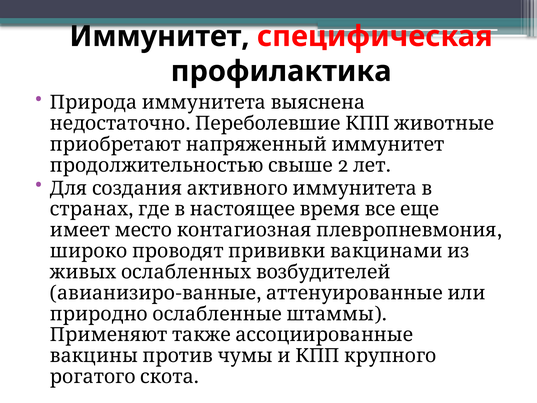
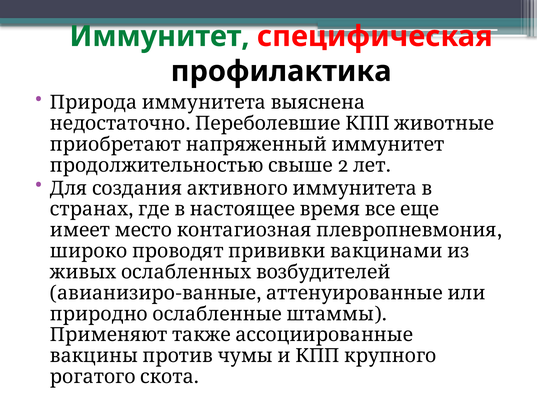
Иммунитет colour: black -> green
